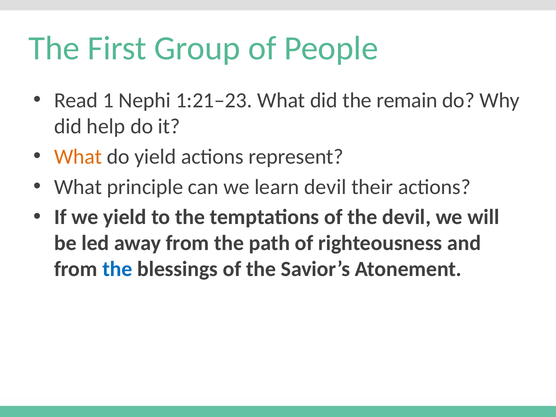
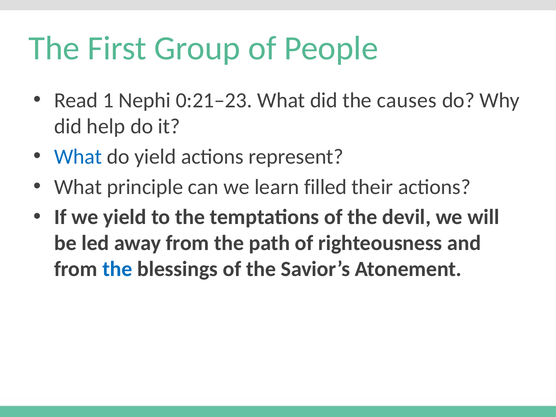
1:21–23: 1:21–23 -> 0:21–23
remain: remain -> causes
What at (78, 157) colour: orange -> blue
learn devil: devil -> filled
